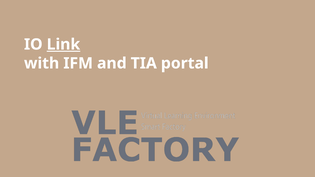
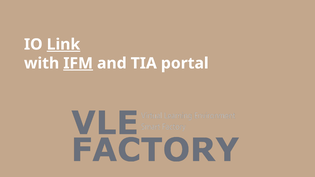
IFM underline: none -> present
